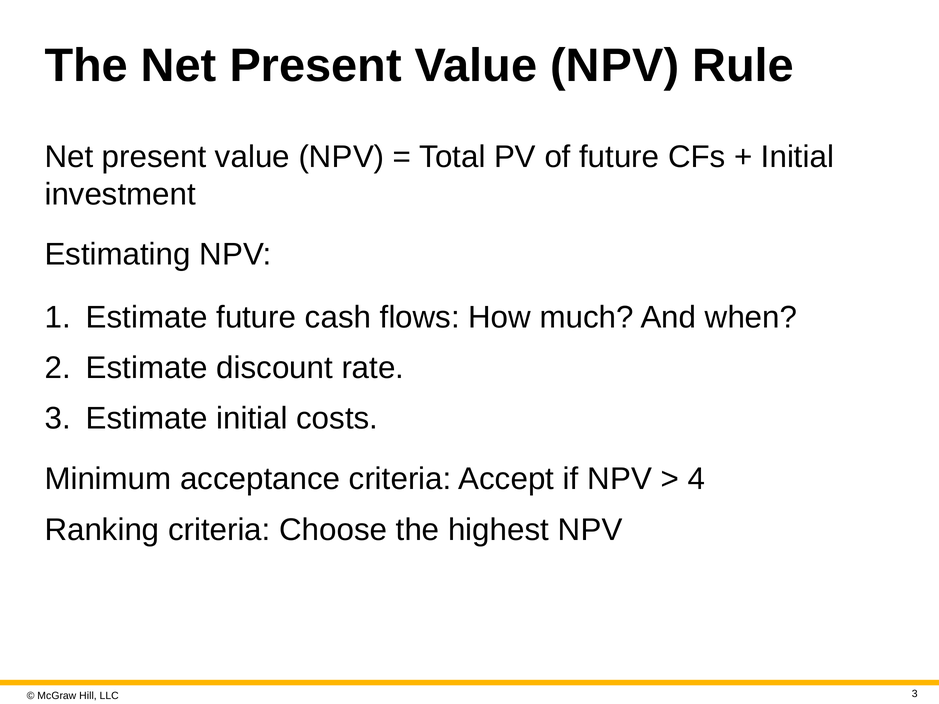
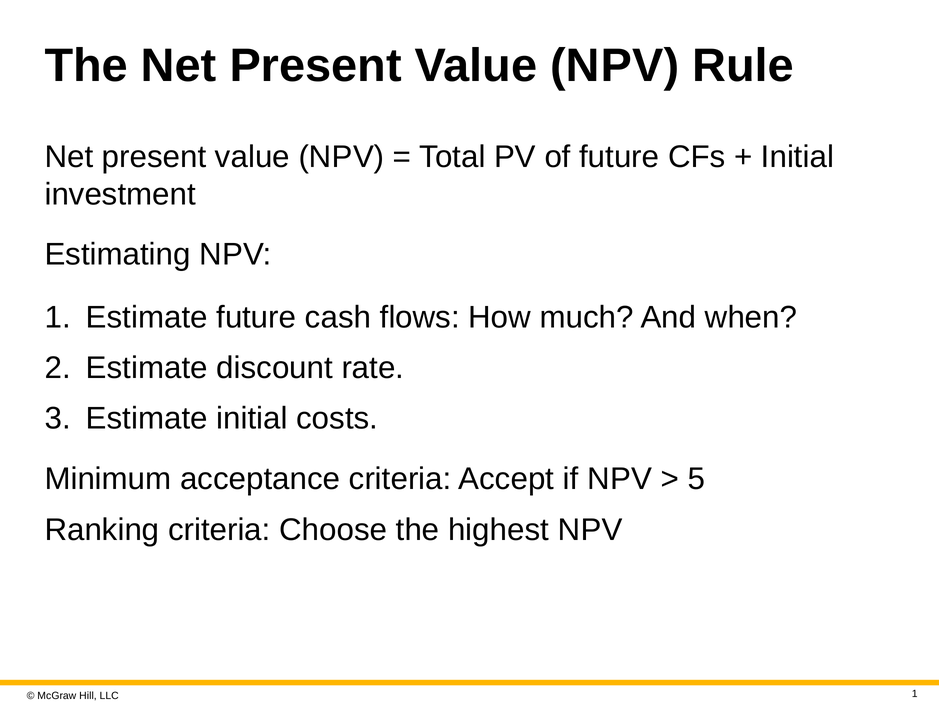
4: 4 -> 5
3 at (915, 694): 3 -> 1
